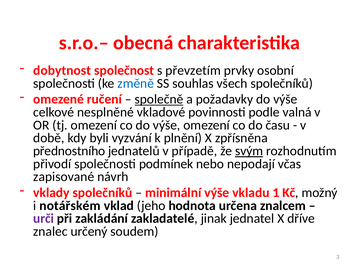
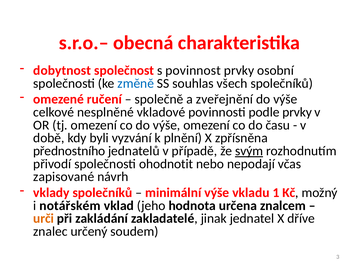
převzetím: převzetím -> povinnost
společně underline: present -> none
požadavky: požadavky -> zveřejnění
podle valná: valná -> prvky
podmínek: podmínek -> ohodnotit
urči colour: purple -> orange
